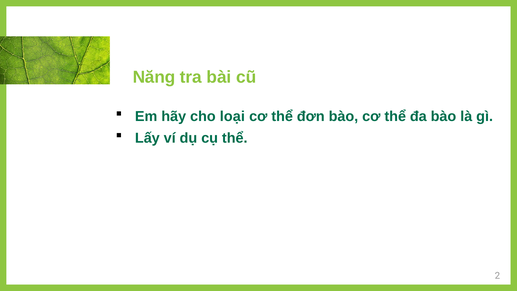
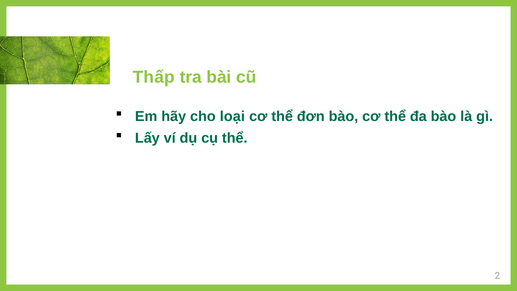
Năng: Năng -> Thấp
